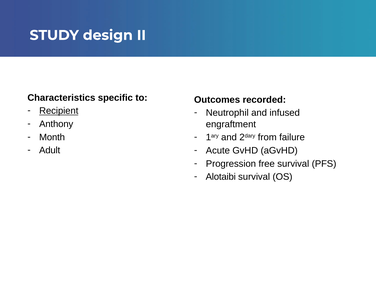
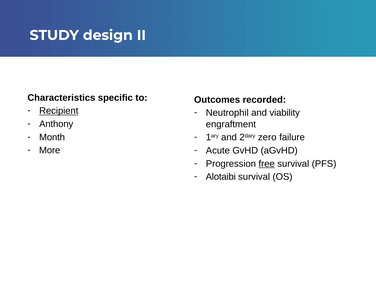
infused: infused -> viability
from: from -> zero
Adult: Adult -> More
free underline: none -> present
